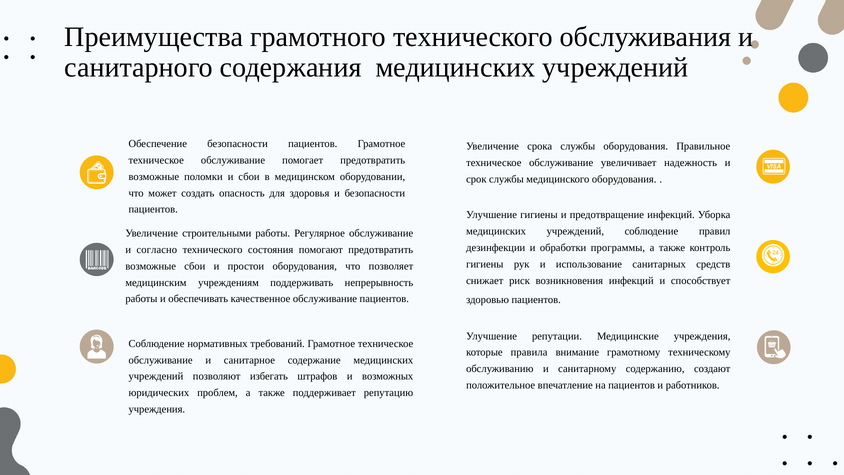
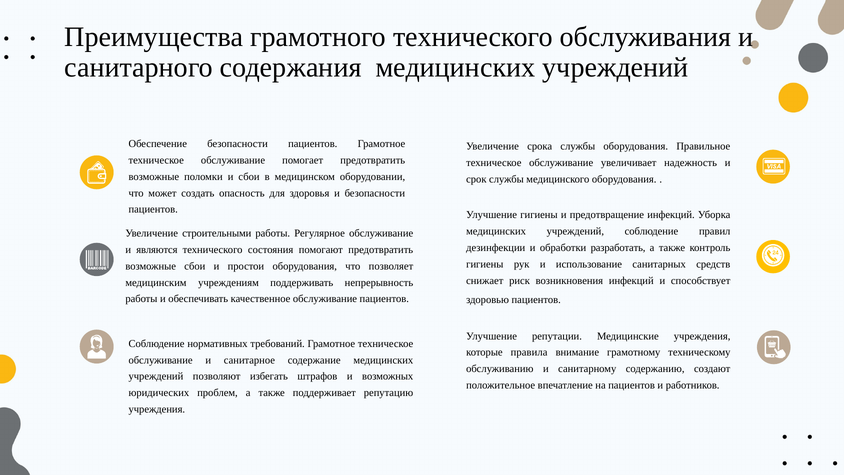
программы: программы -> разработать
согласно: согласно -> являются
